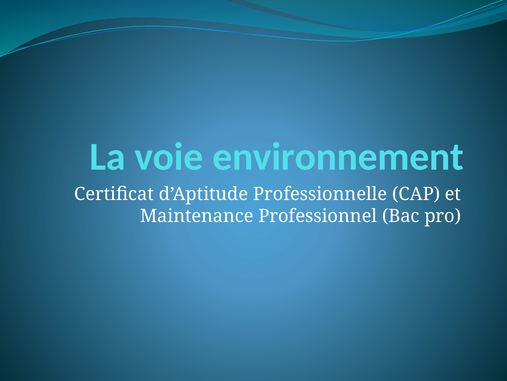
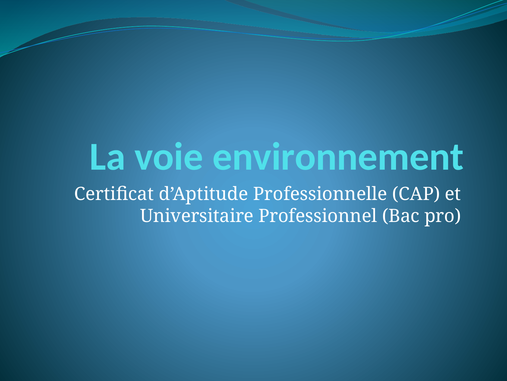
Maintenance: Maintenance -> Universitaire
